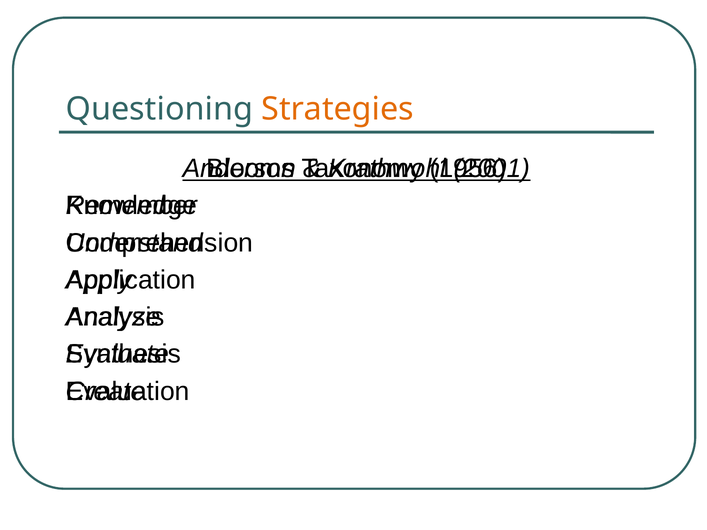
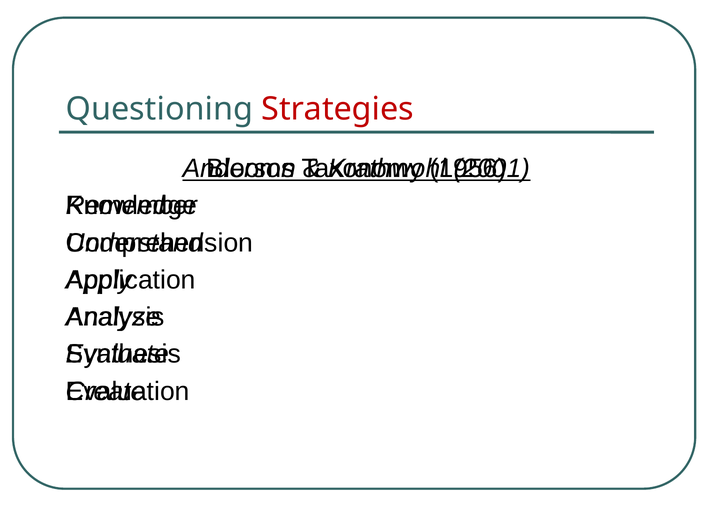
Strategies colour: orange -> red
